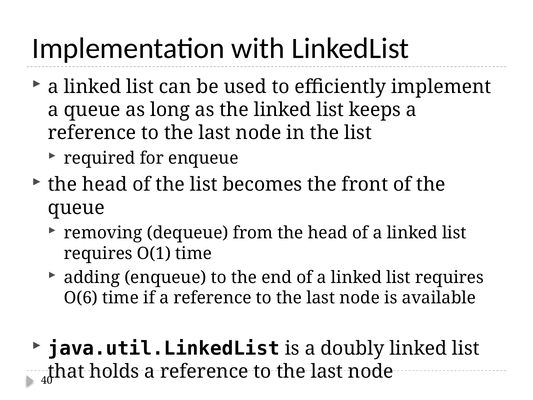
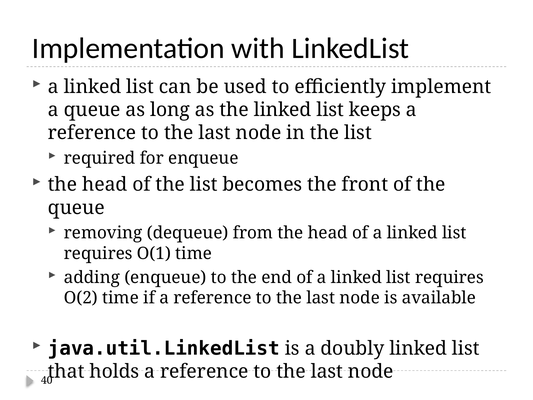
O(6: O(6 -> O(2
